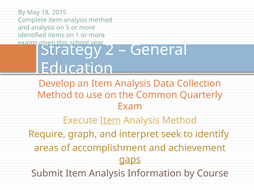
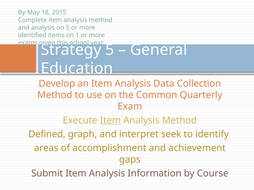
Strategy 2: 2 -> 5
Require: Require -> Defined
gaps underline: present -> none
